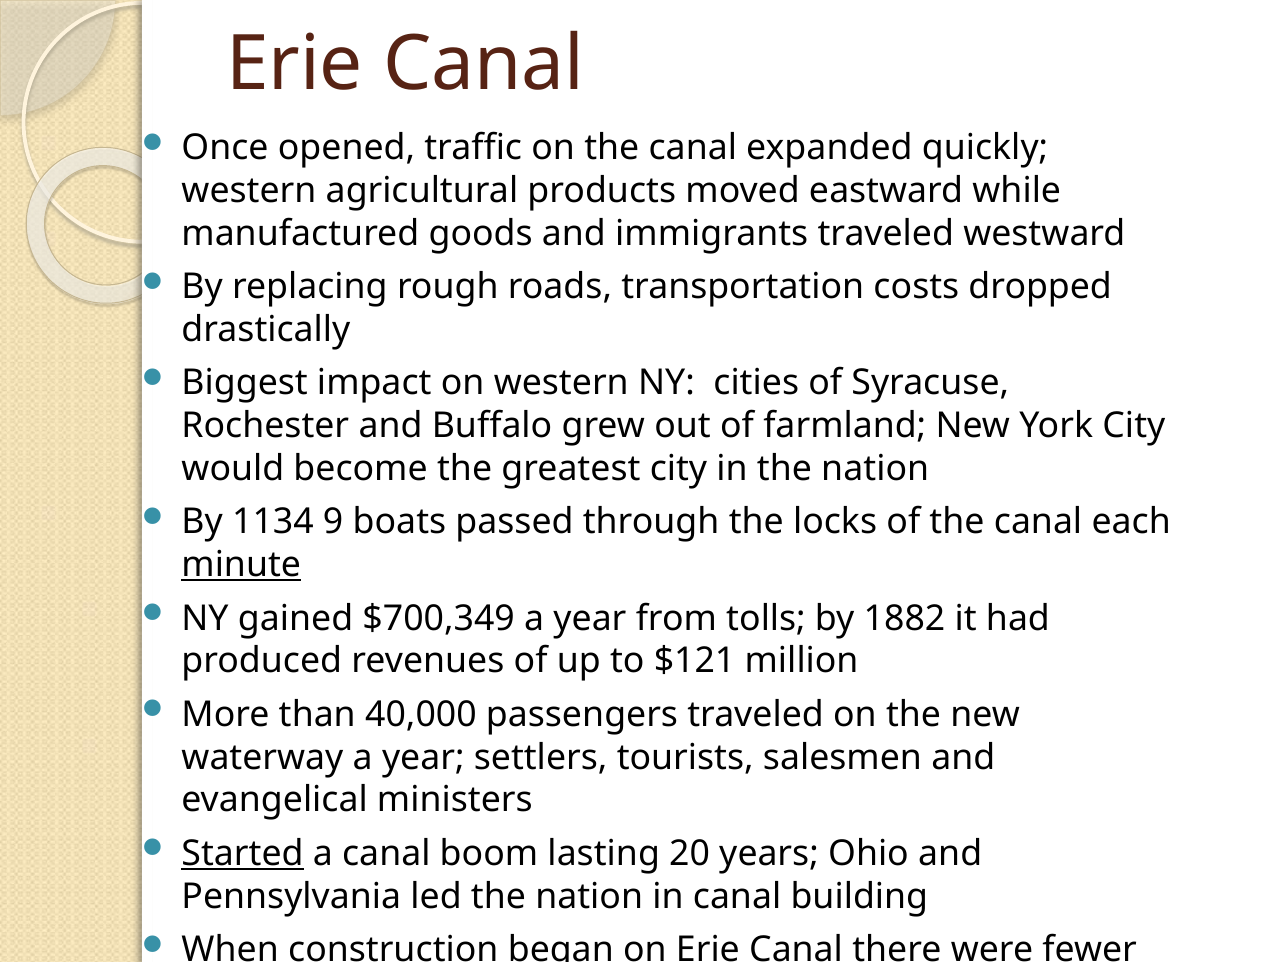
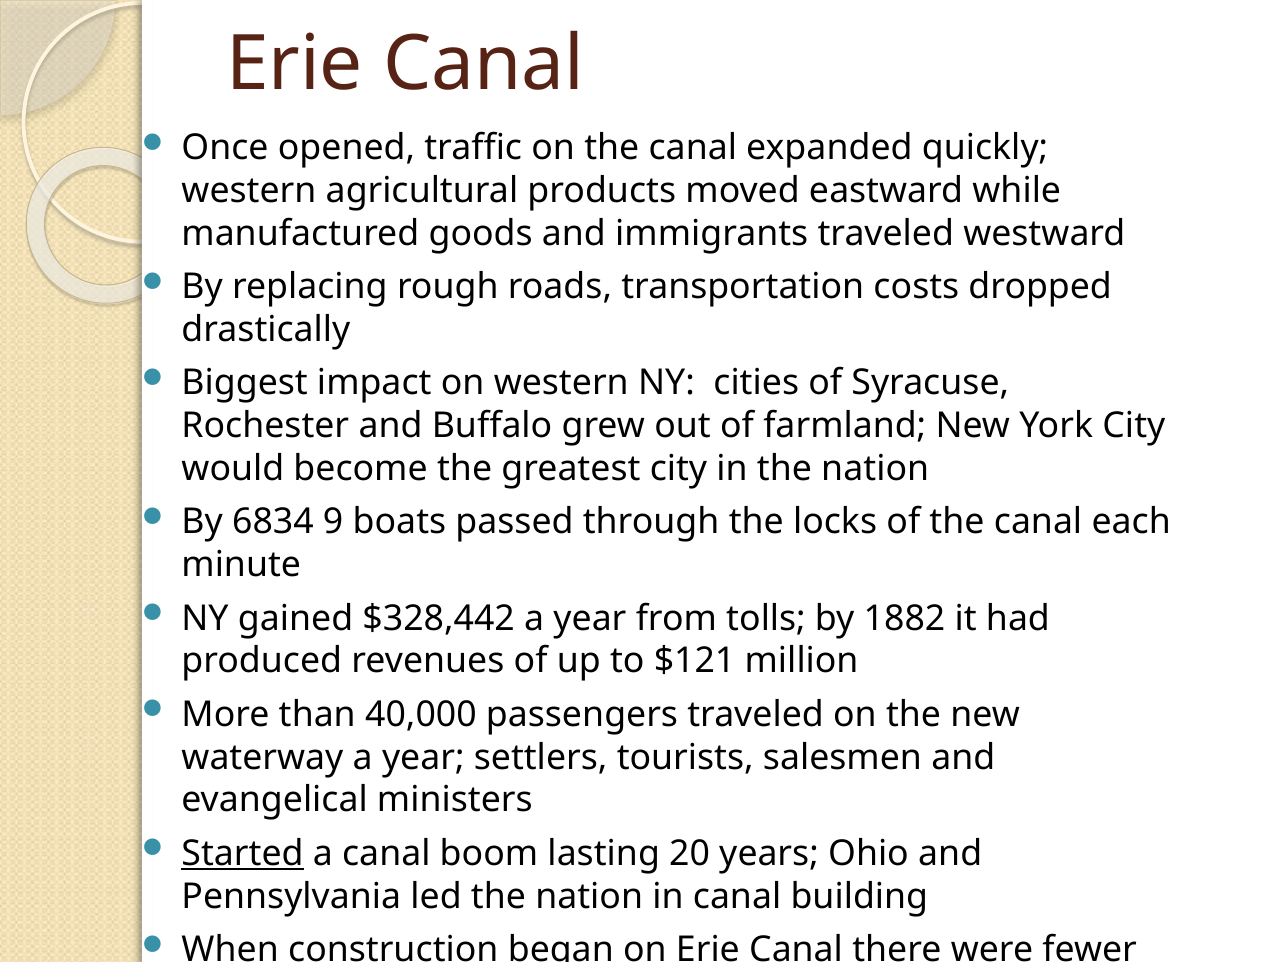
1134: 1134 -> 6834
minute underline: present -> none
$700,349: $700,349 -> $328,442
